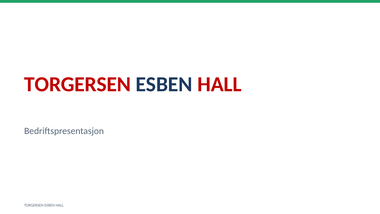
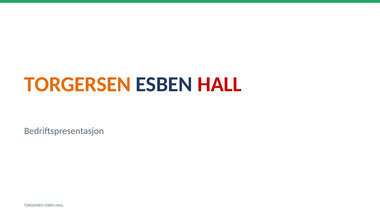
TORGERSEN at (78, 84) colour: red -> orange
